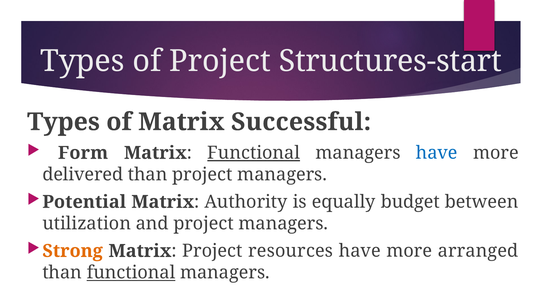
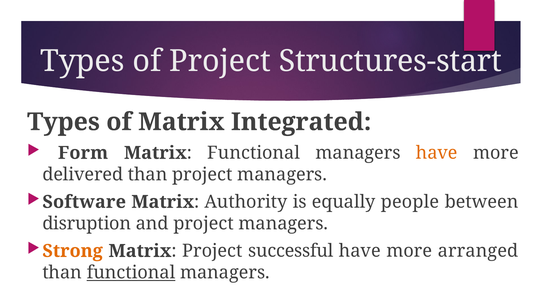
Successful: Successful -> Integrated
Functional at (254, 153) underline: present -> none
have at (437, 153) colour: blue -> orange
Potential: Potential -> Software
budget: budget -> people
utilization: utilization -> disruption
resources: resources -> successful
